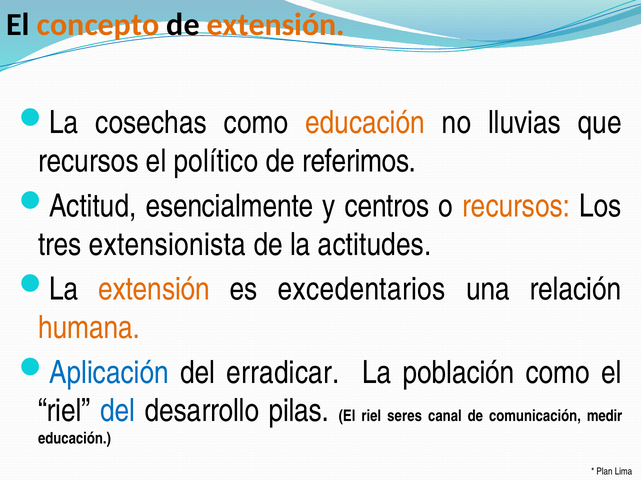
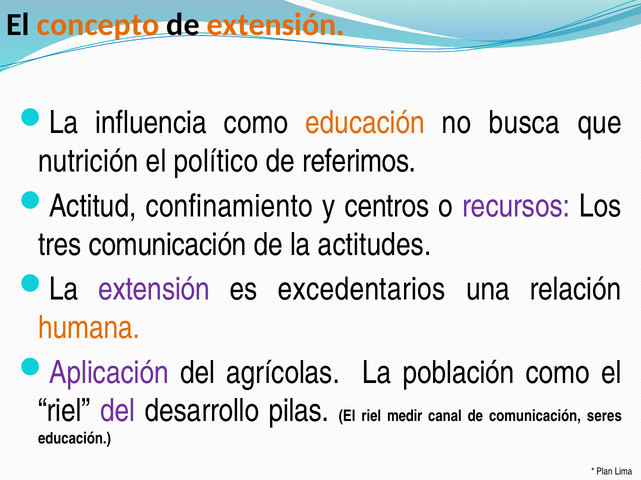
cosechas: cosechas -> influencia
lluvias: lluvias -> busca
recursos at (88, 162): recursos -> nutrición
esencialmente: esencialmente -> confinamiento
recursos at (516, 206) colour: orange -> purple
tres extensionista: extensionista -> comunicación
extensión at (154, 290) colour: orange -> purple
Aplicación colour: blue -> purple
erradicar: erradicar -> agrícolas
del at (118, 412) colour: blue -> purple
seres: seres -> medir
medir: medir -> seres
